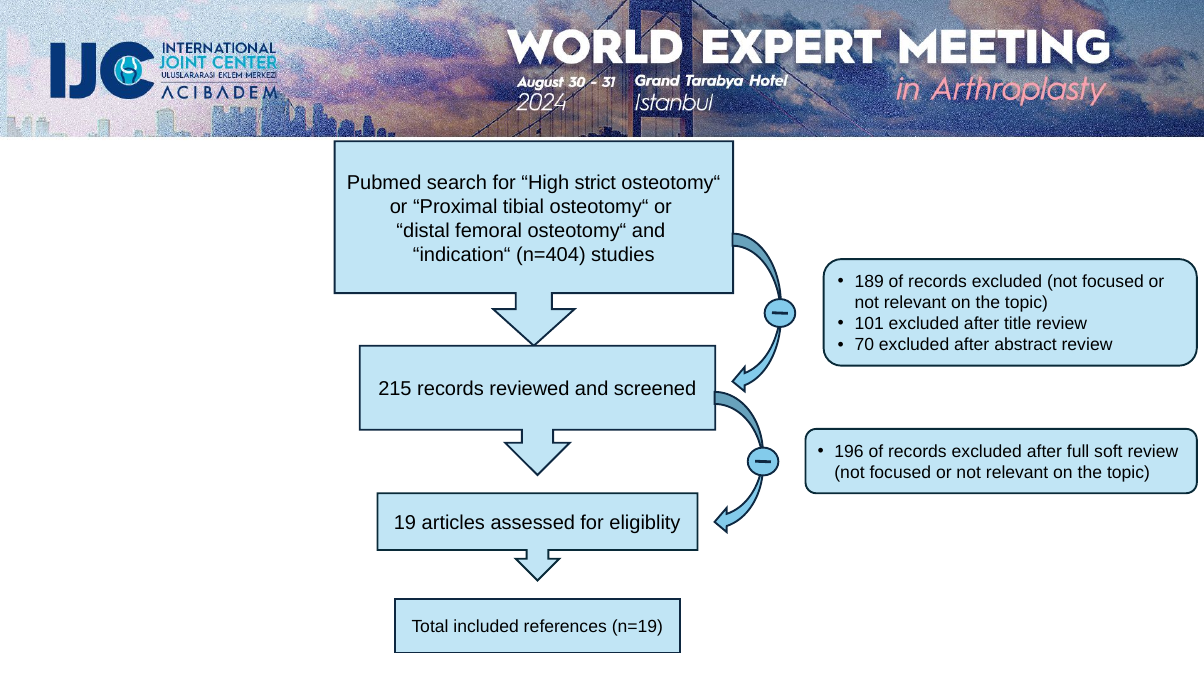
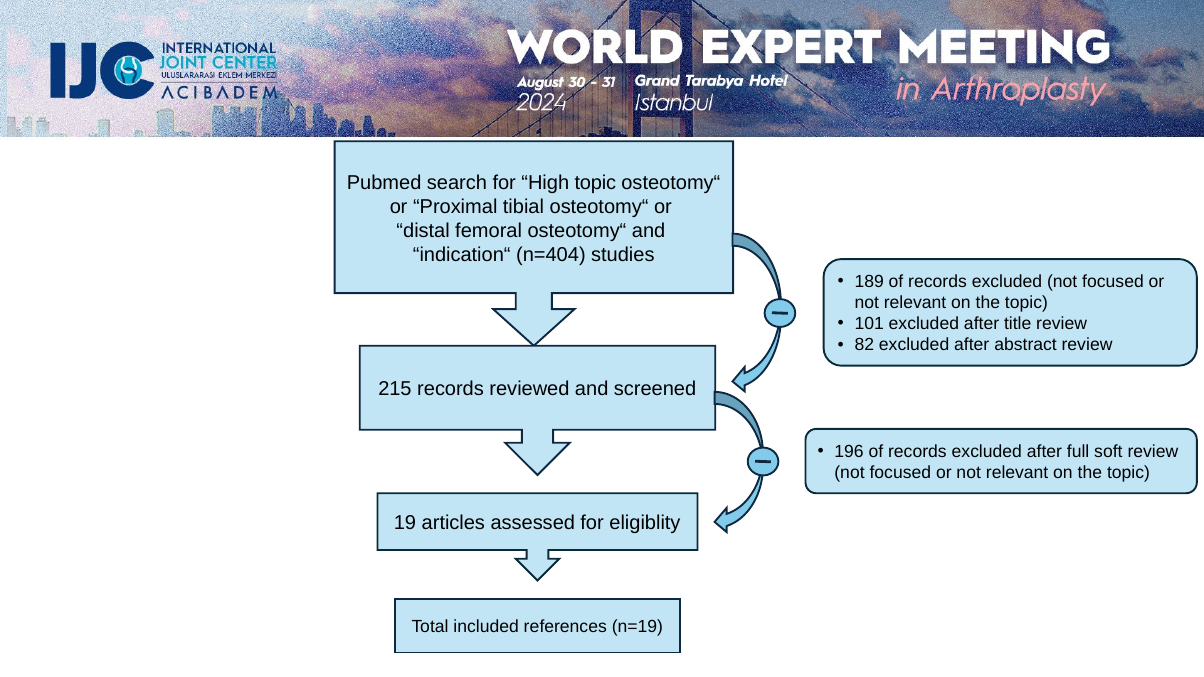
High strict: strict -> topic
70: 70 -> 82
